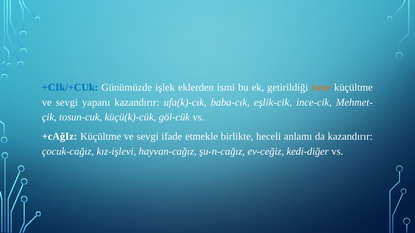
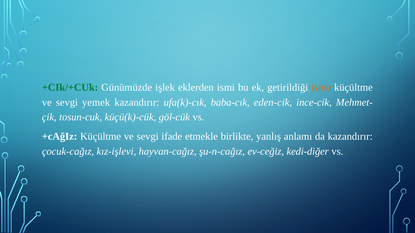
+CIk/+CUk colour: blue -> green
yapanı: yapanı -> yemek
eşlik-cik: eşlik-cik -> eden-cik
heceli: heceli -> yanlış
